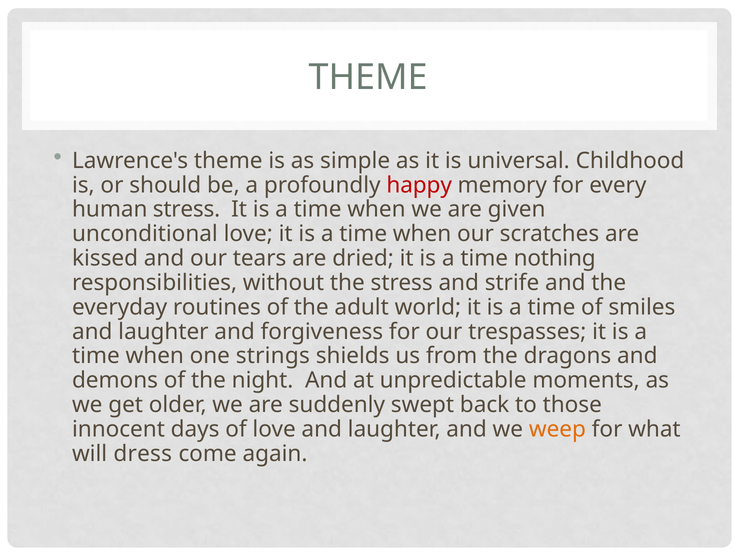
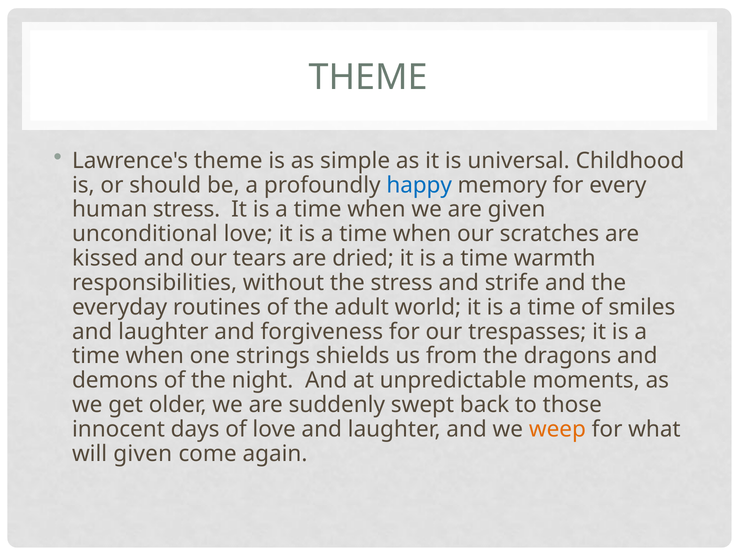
happy colour: red -> blue
nothing: nothing -> warmth
will dress: dress -> given
